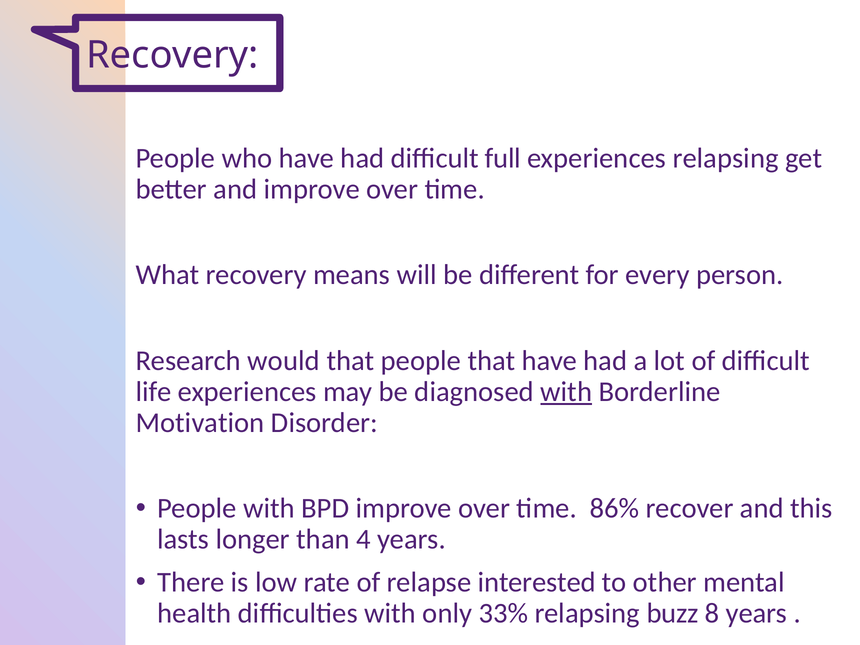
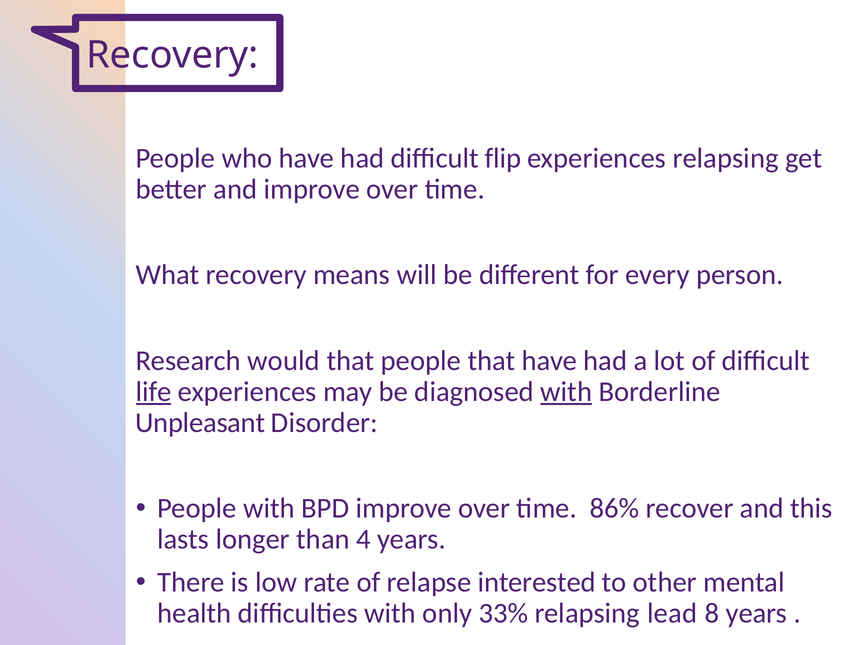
full: full -> flip
life underline: none -> present
Motivation: Motivation -> Unpleasant
buzz: buzz -> lead
